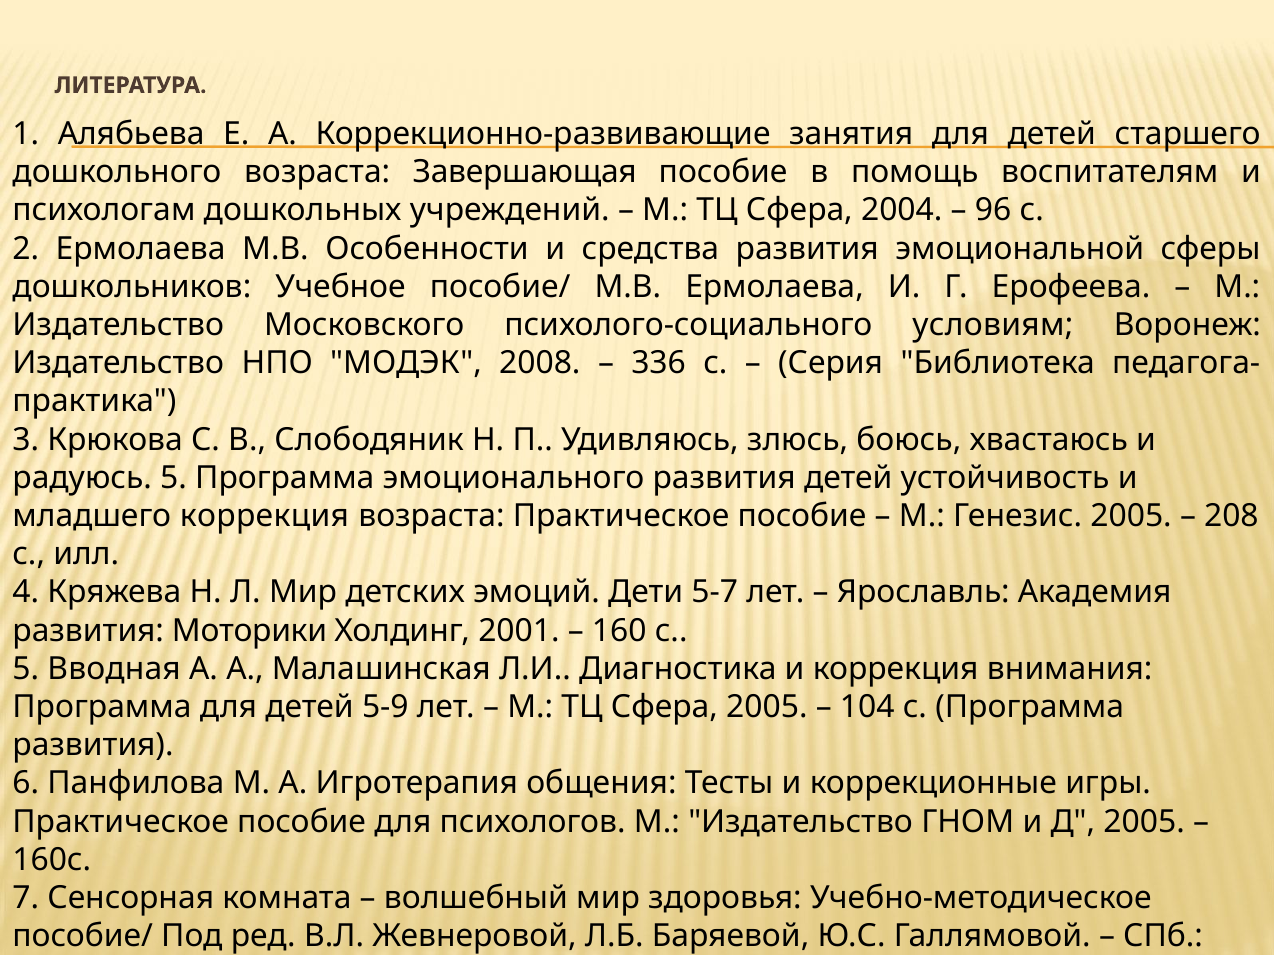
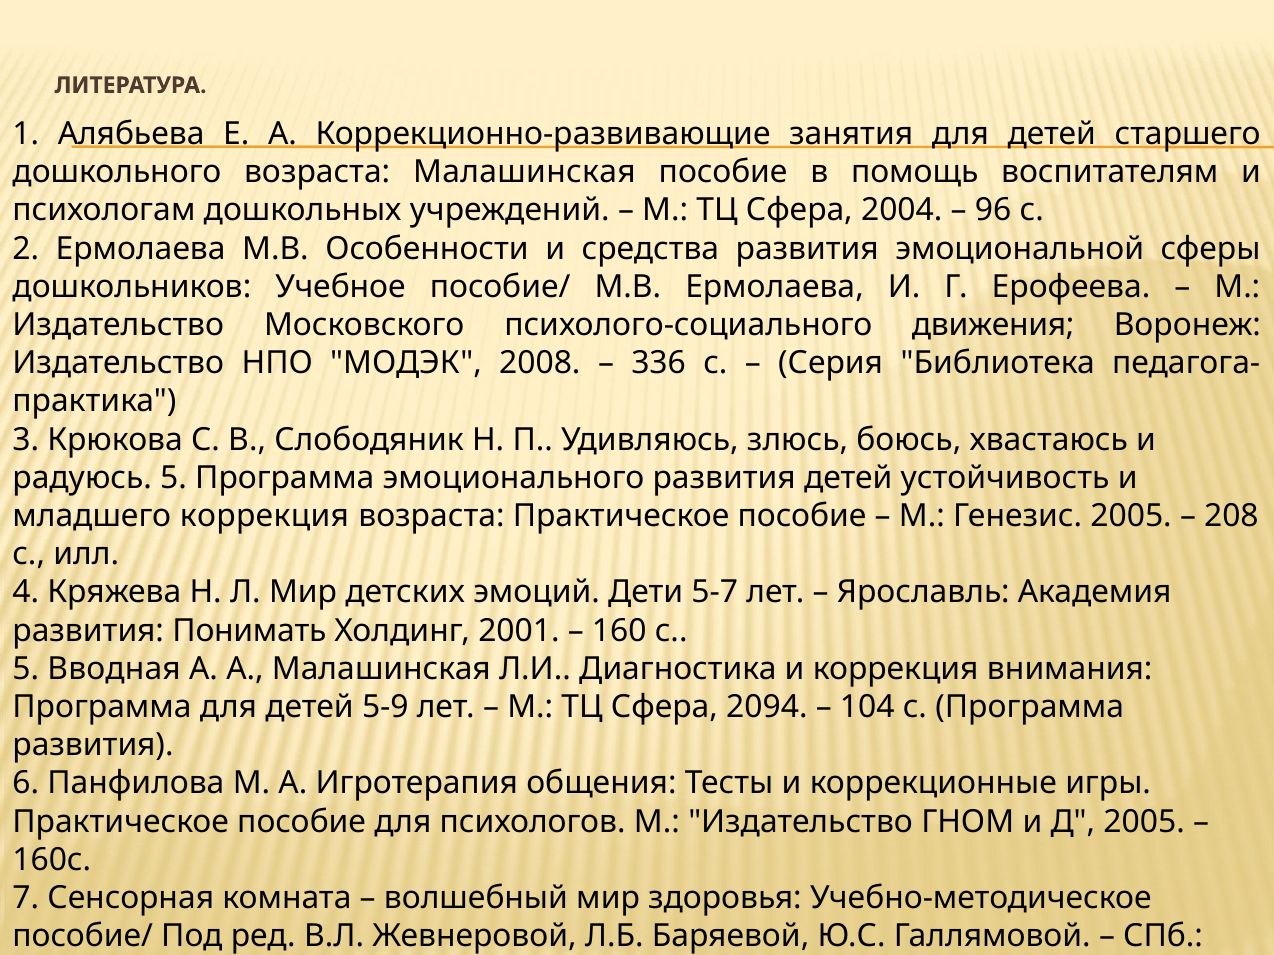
возраста Завершающая: Завершающая -> Малашинская
условиям: условиям -> движения
Моторики: Моторики -> Понимать
Сфера 2005: 2005 -> 2094
